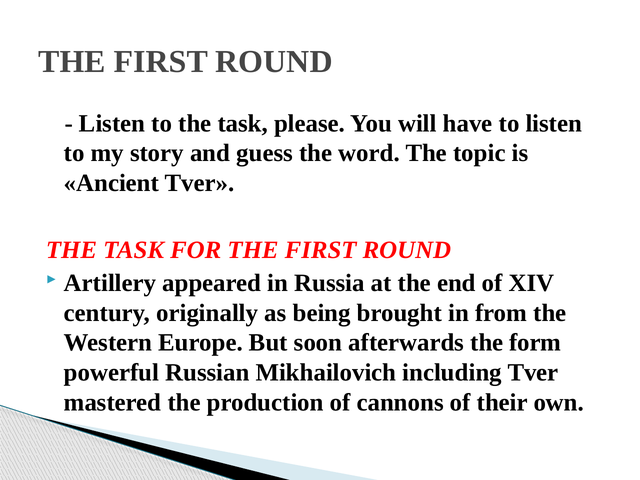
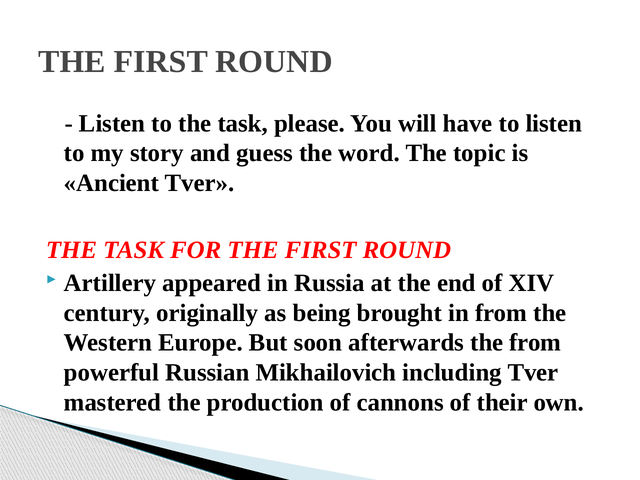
the form: form -> from
